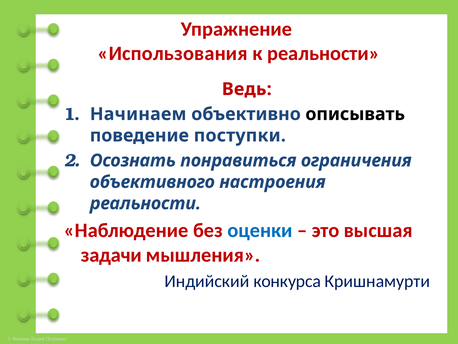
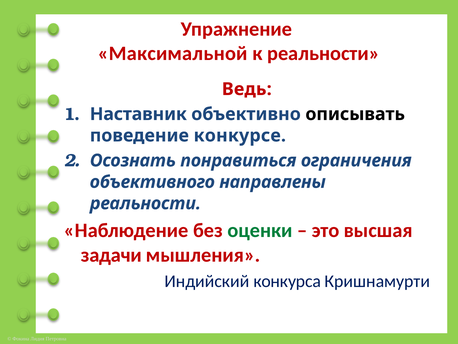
Использования: Использования -> Максимальной
Начинаем: Начинаем -> Наставник
поступки: поступки -> конкурсе
настроения: настроения -> направлены
оценки colour: blue -> green
